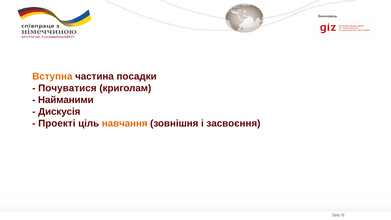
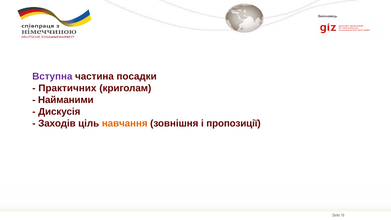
Вступна colour: orange -> purple
Почуватися: Почуватися -> Практичних
Проекті: Проекті -> Заходів
засвоєння: засвоєння -> пропозиції
